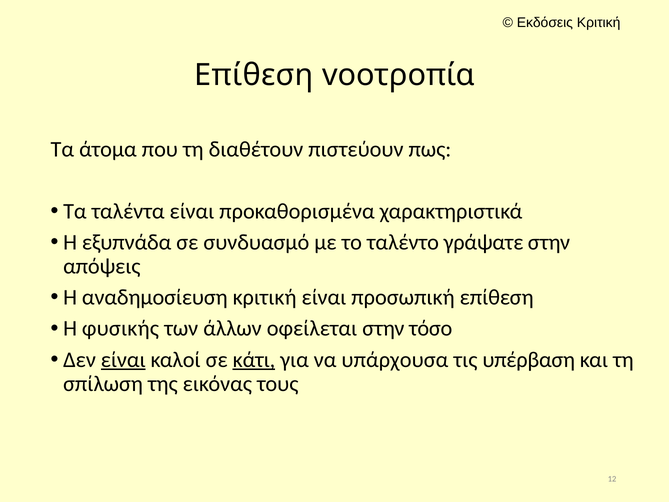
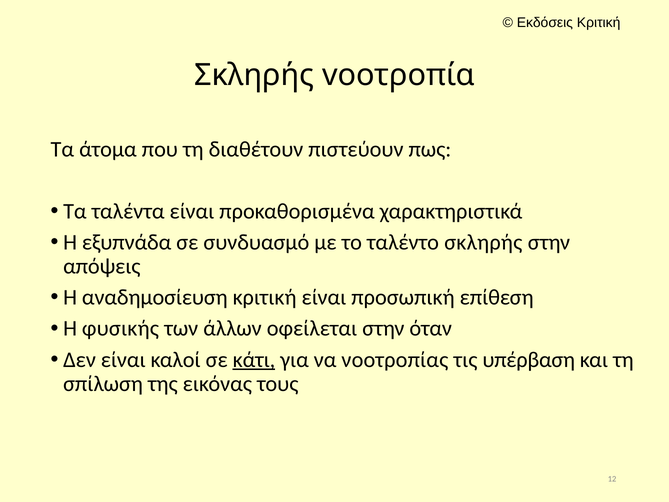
Επίθεση at (254, 75): Επίθεση -> Σκληρής
ταλέντο γράψατε: γράψατε -> σκληρής
τόσο: τόσο -> όταν
είναι at (123, 359) underline: present -> none
υπάρχουσα: υπάρχουσα -> νοοτροπίας
